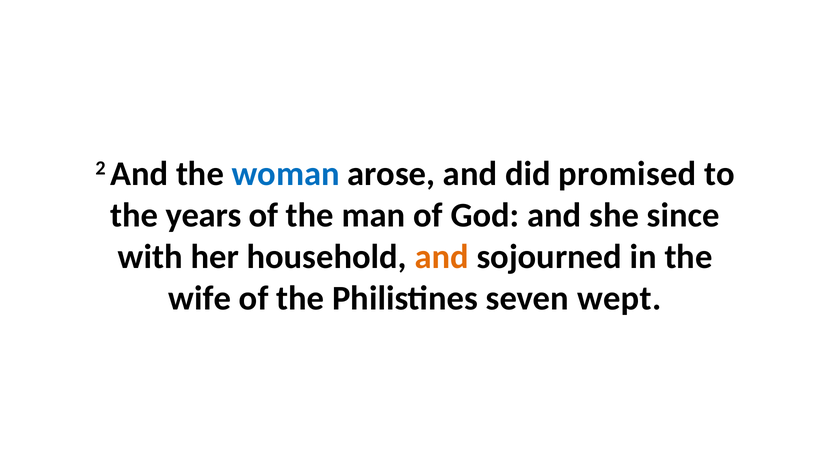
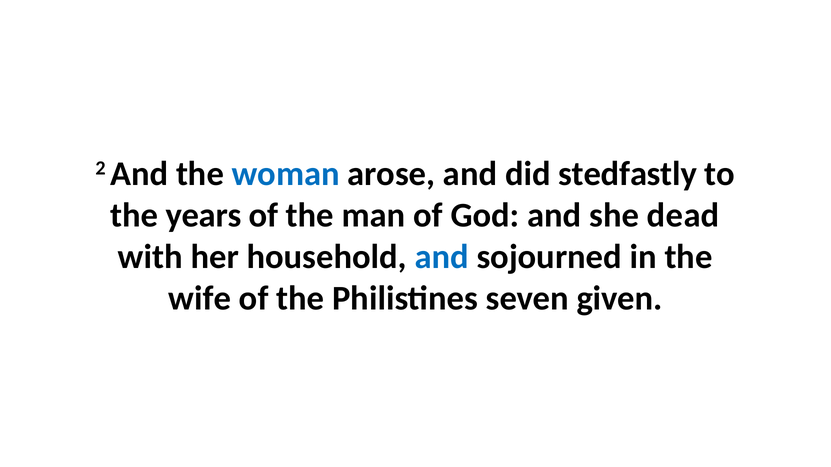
promised: promised -> stedfastly
since: since -> dead
and at (442, 257) colour: orange -> blue
wept: wept -> given
